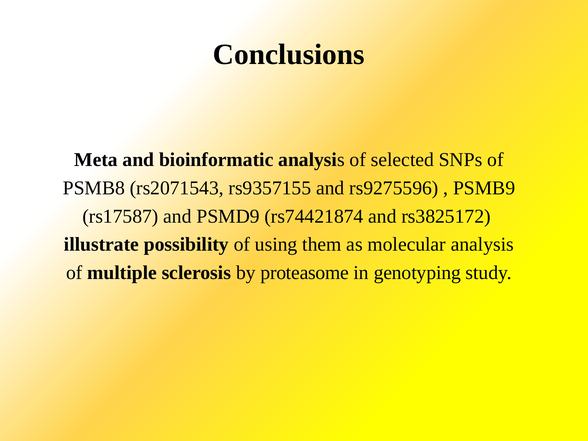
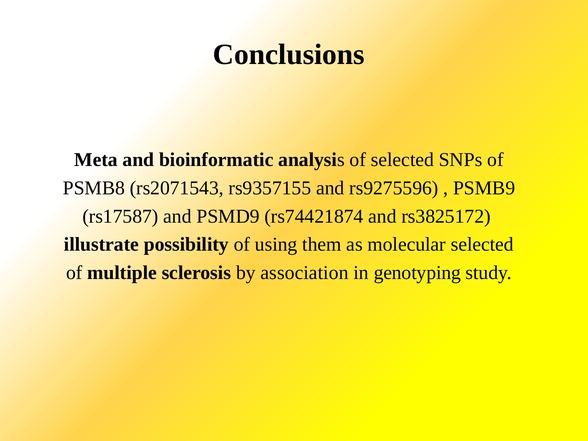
molecular analysis: analysis -> selected
proteasome: proteasome -> association
